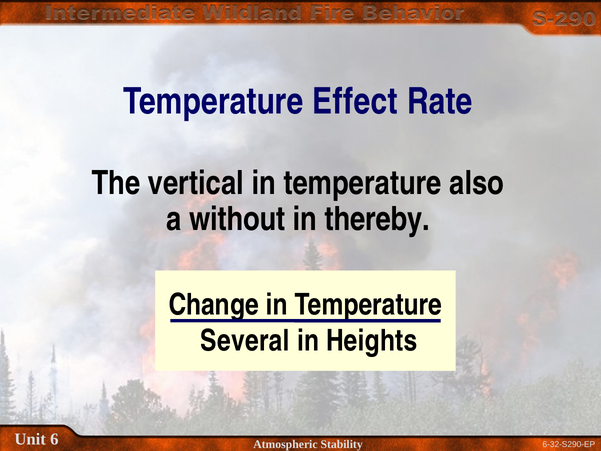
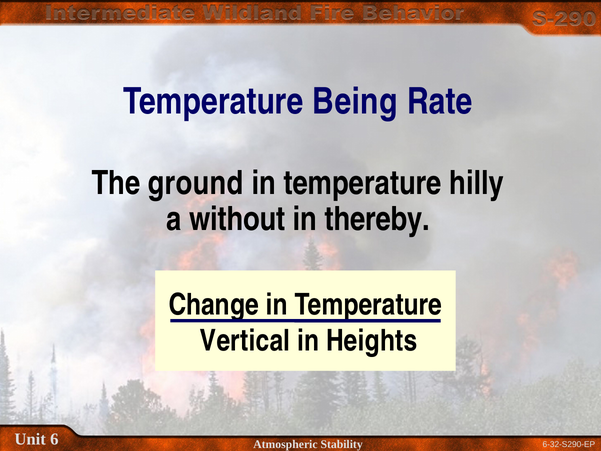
Effect: Effect -> Being
vertical: vertical -> ground
also: also -> hilly
Several: Several -> Vertical
